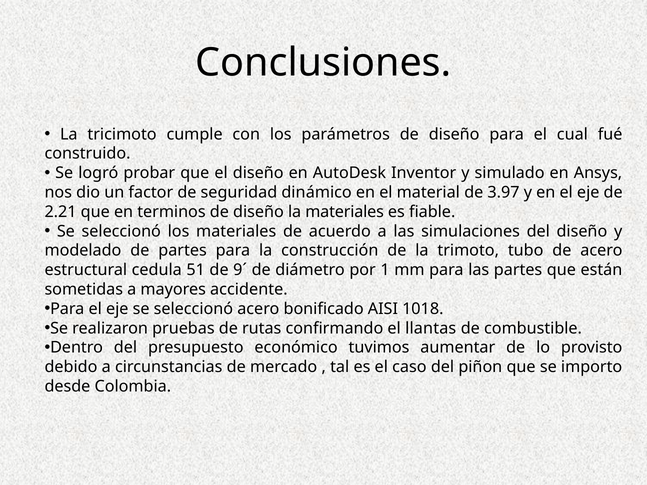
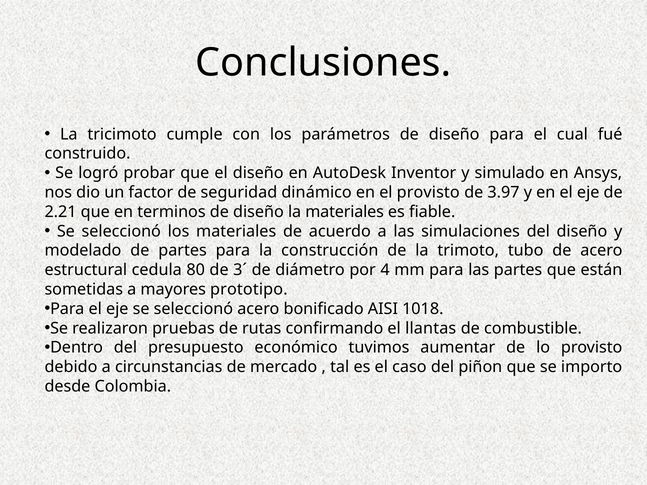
el material: material -> provisto
51: 51 -> 80
9´: 9´ -> 3´
1: 1 -> 4
accidente: accidente -> prototipo
